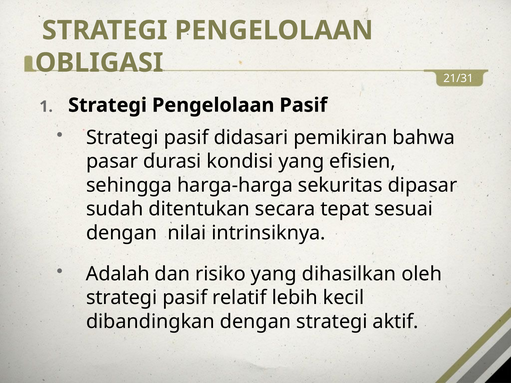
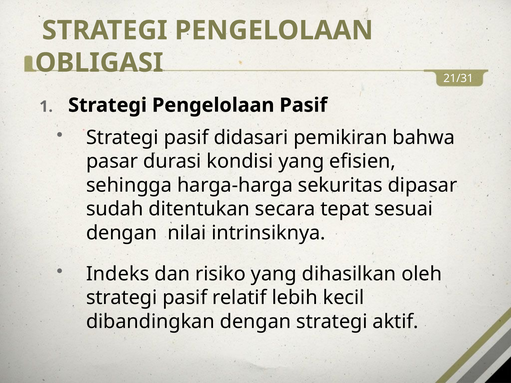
Adalah: Adalah -> Indeks
